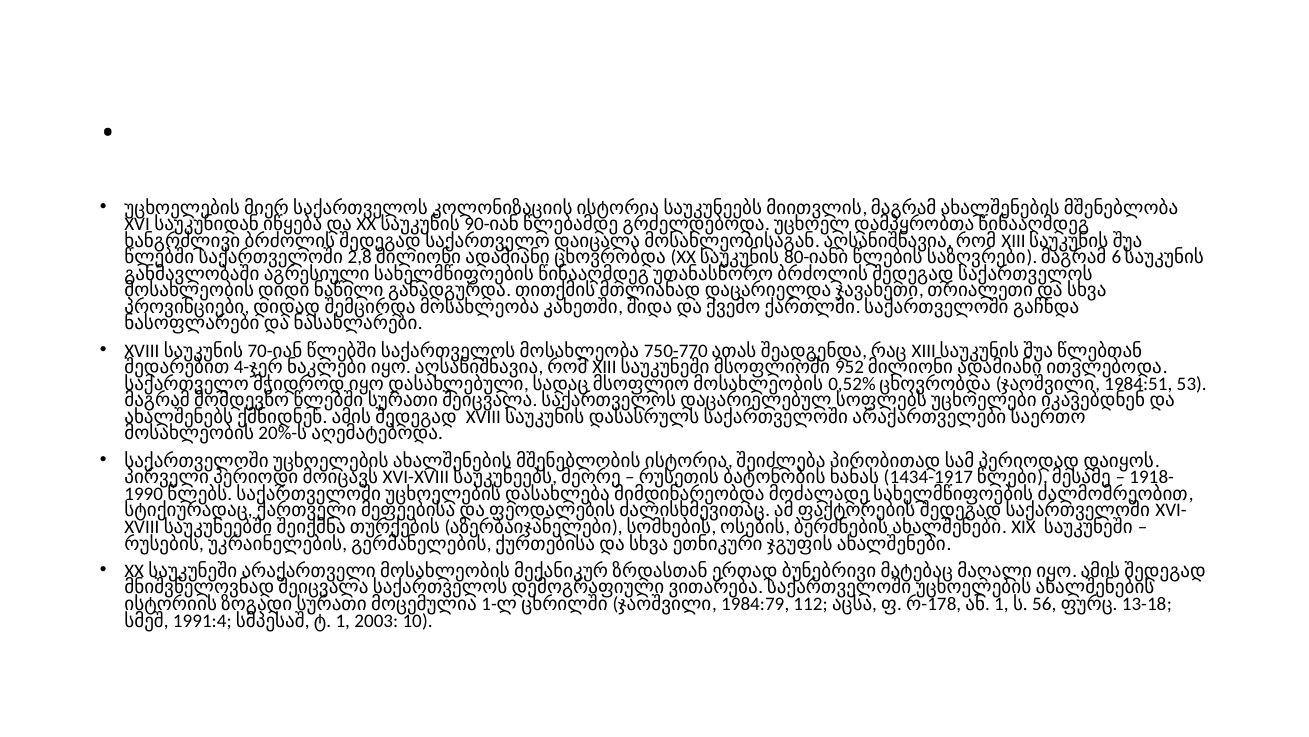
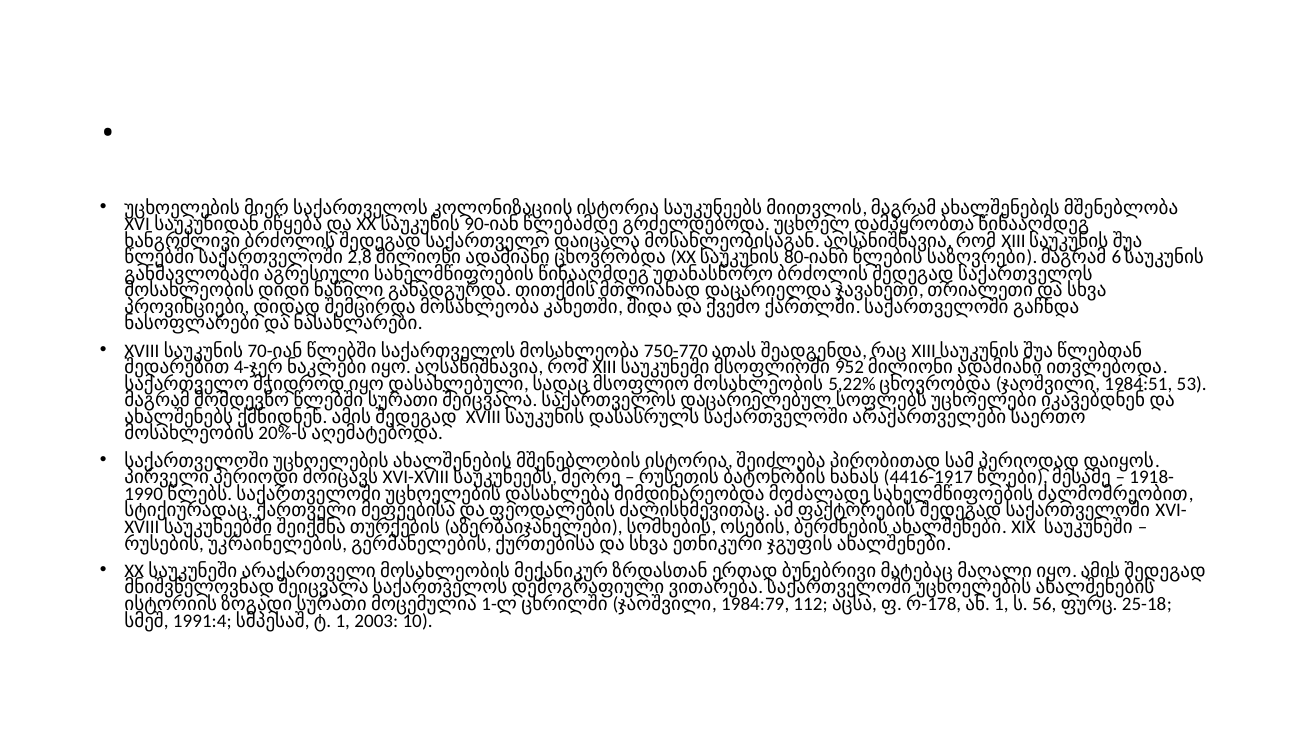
0,52%: 0,52% -> 5,22%
1434-1917: 1434-1917 -> 4416-1917
13-18: 13-18 -> 25-18
